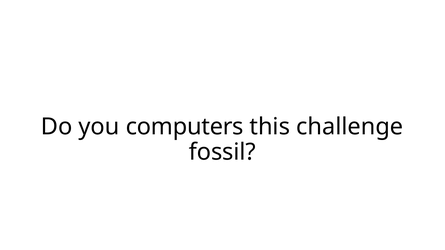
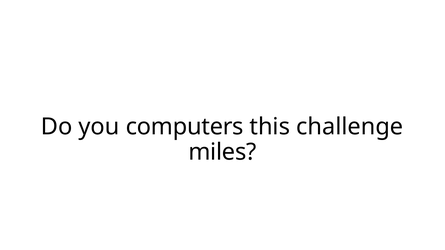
fossil: fossil -> miles
